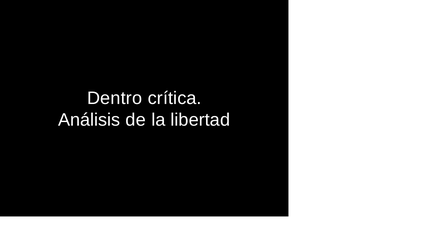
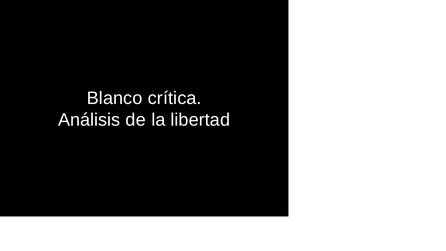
Dentro: Dentro -> Blanco
